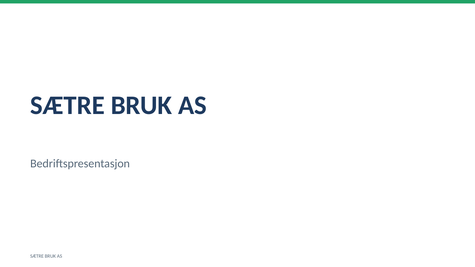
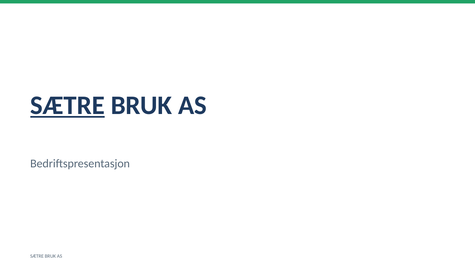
SÆTRE at (67, 105) underline: none -> present
